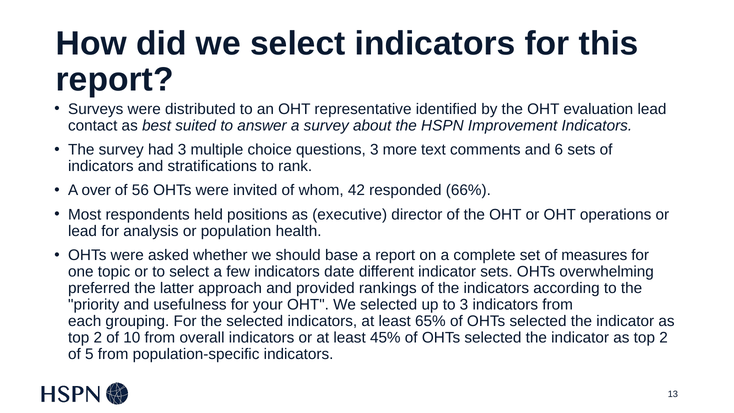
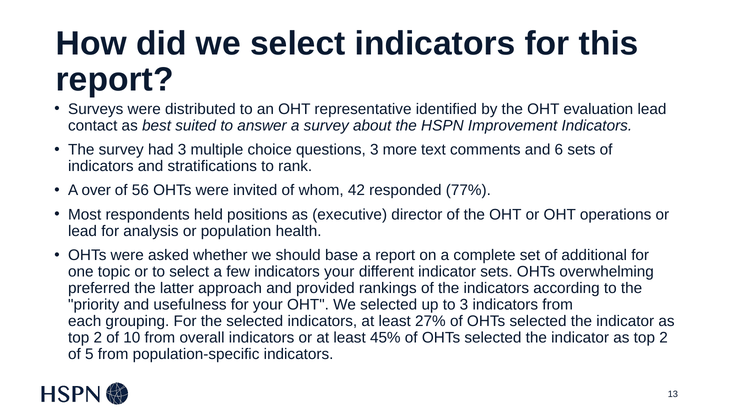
66%: 66% -> 77%
measures: measures -> additional
indicators date: date -> your
65%: 65% -> 27%
